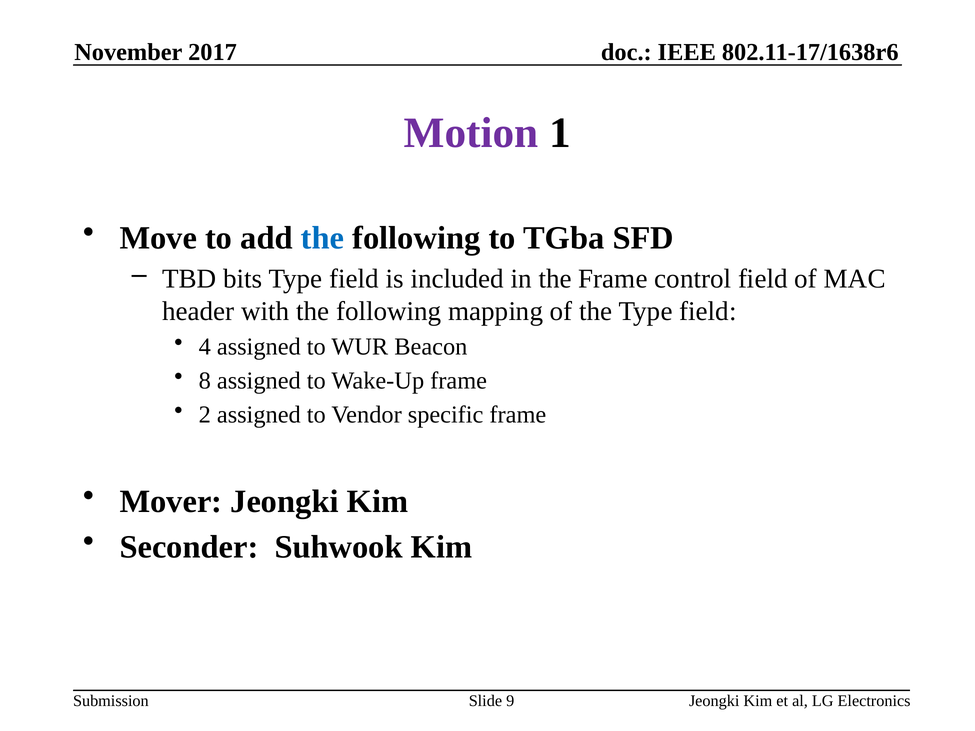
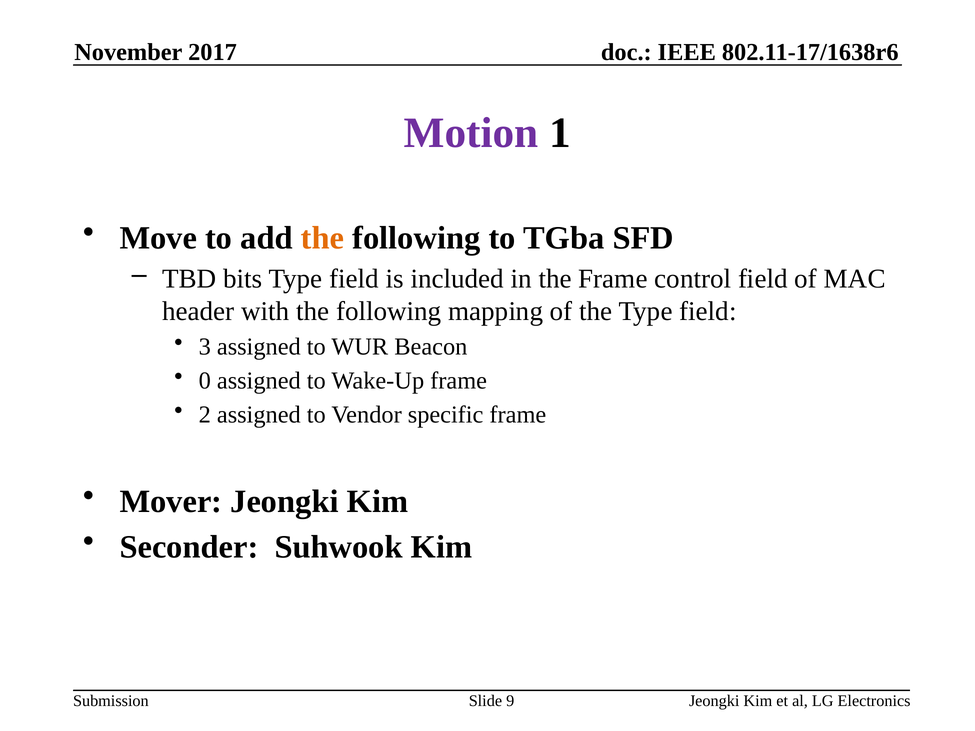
the at (322, 238) colour: blue -> orange
4: 4 -> 3
8: 8 -> 0
